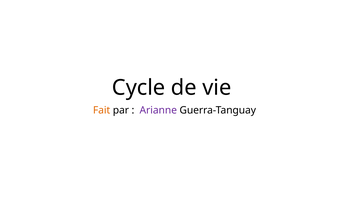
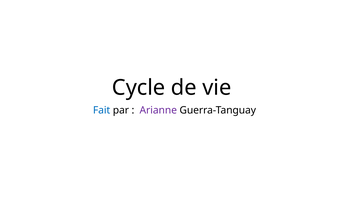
Fait colour: orange -> blue
